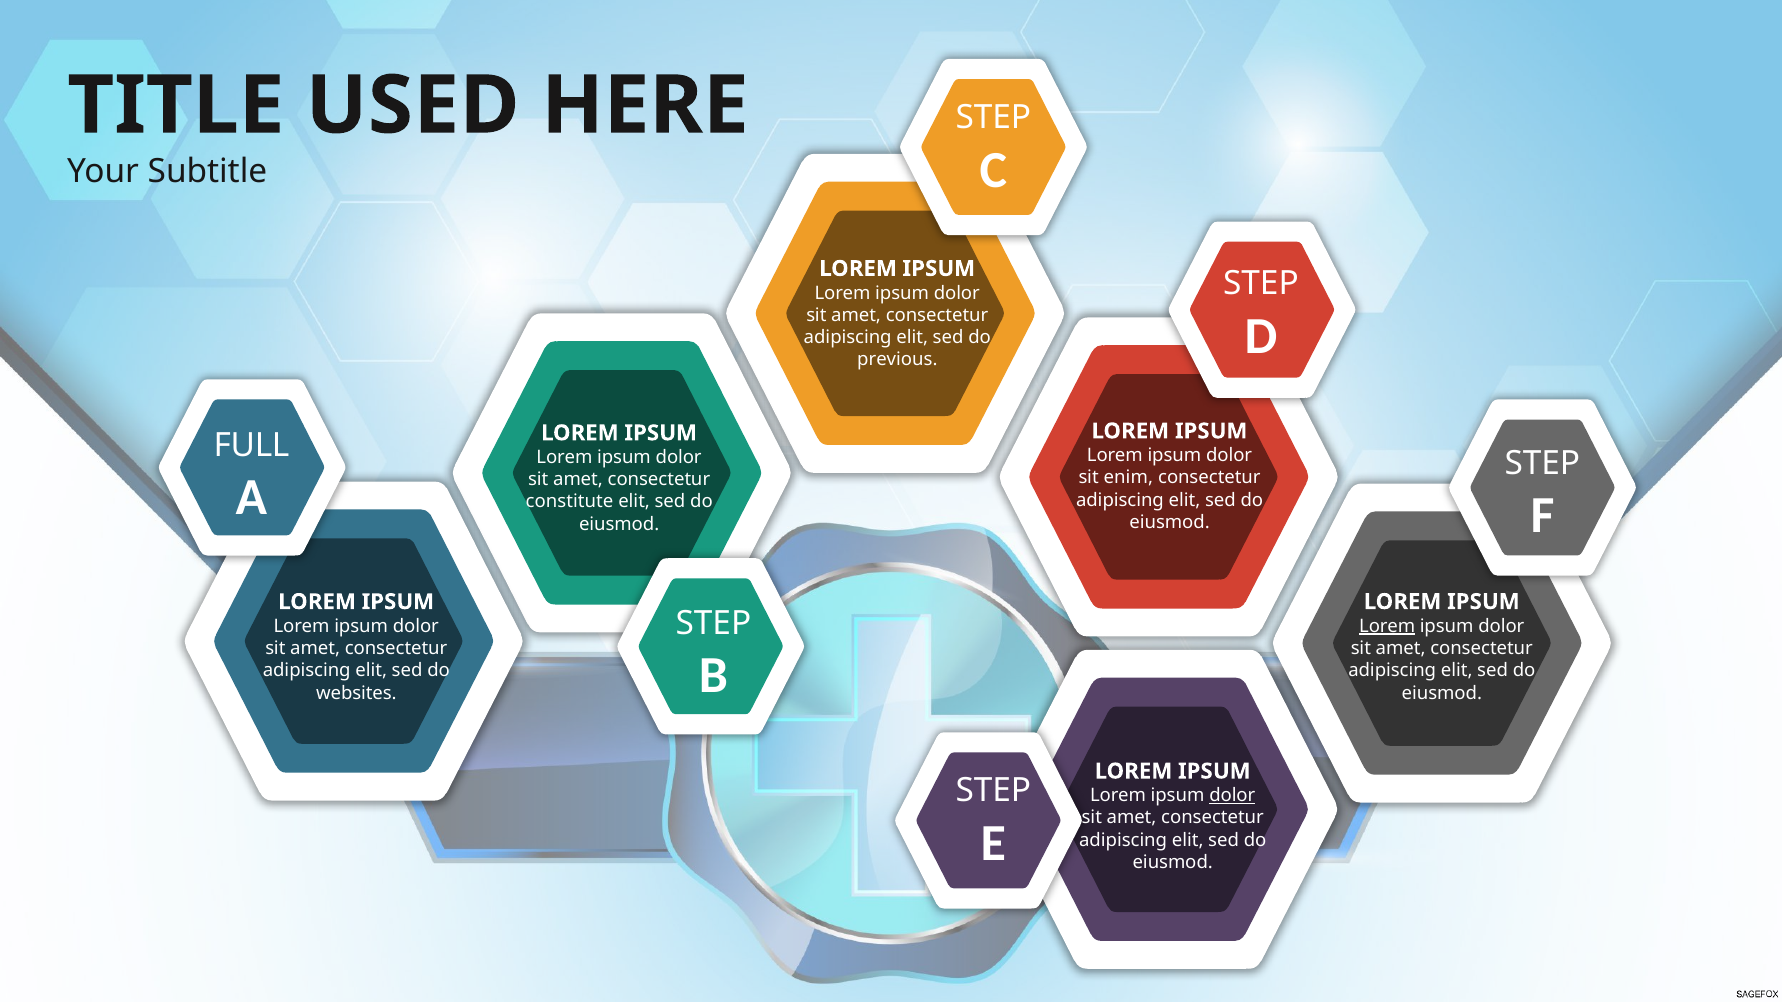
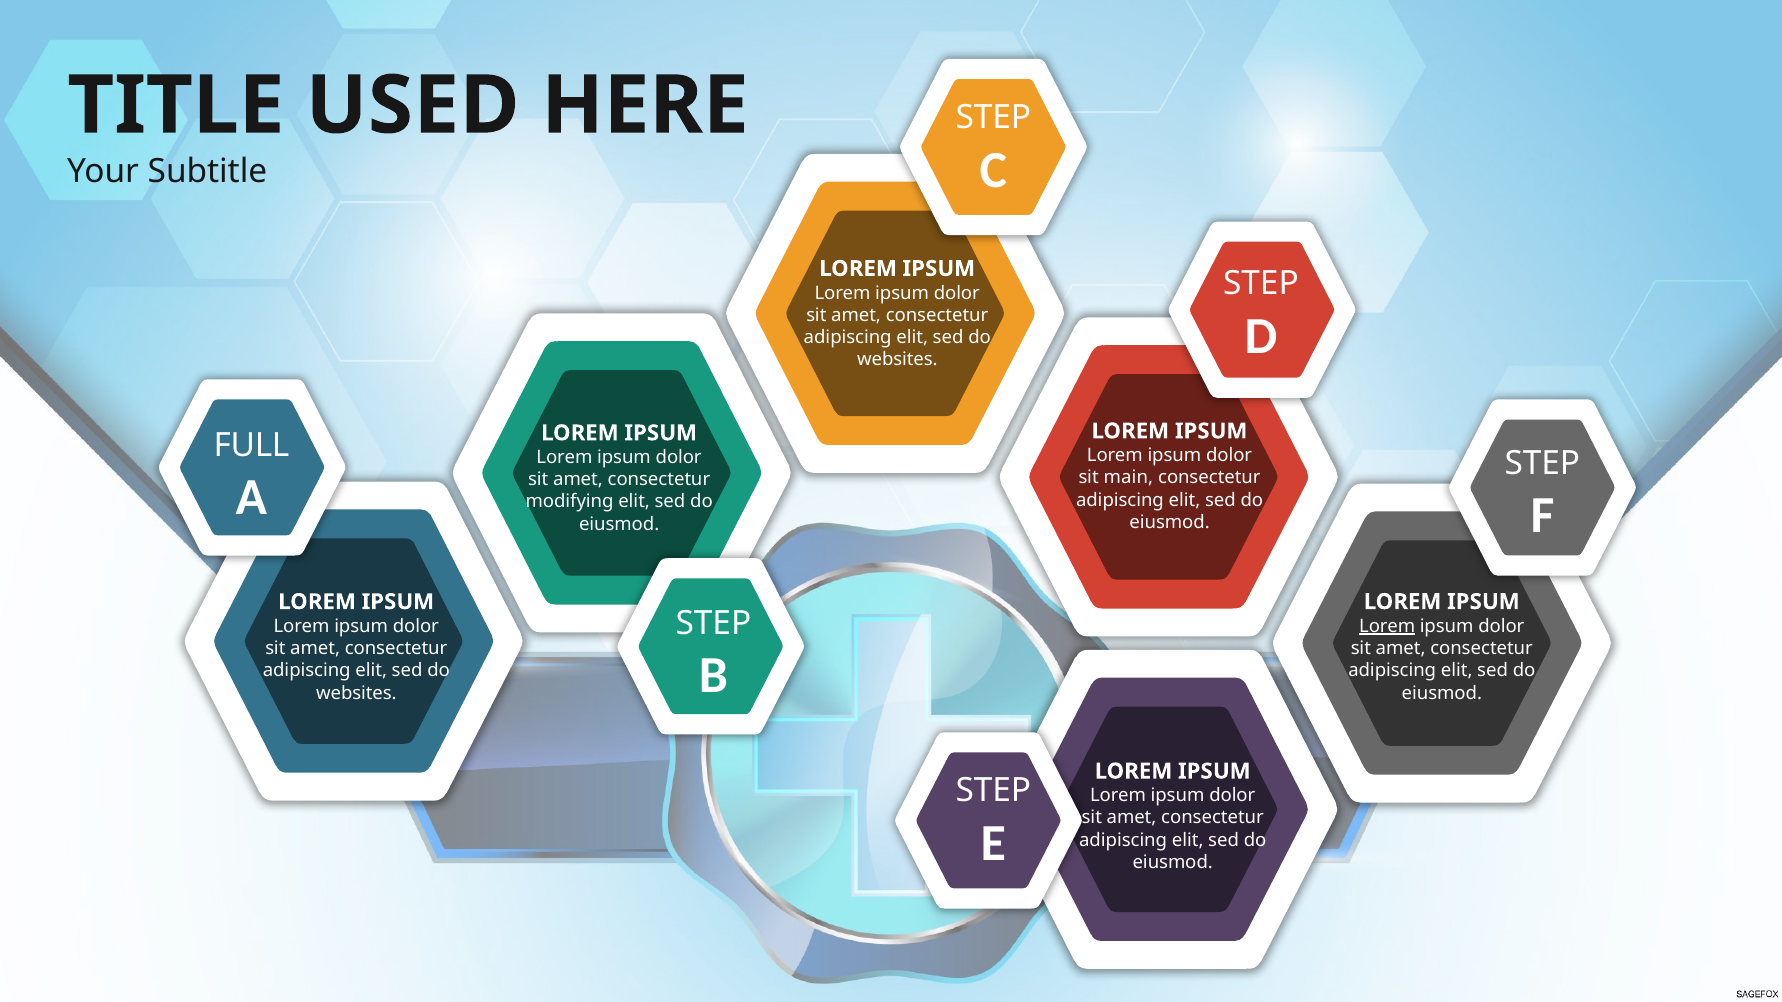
previous at (897, 360): previous -> websites
enim: enim -> main
constitute: constitute -> modifying
dolor at (1232, 796) underline: present -> none
